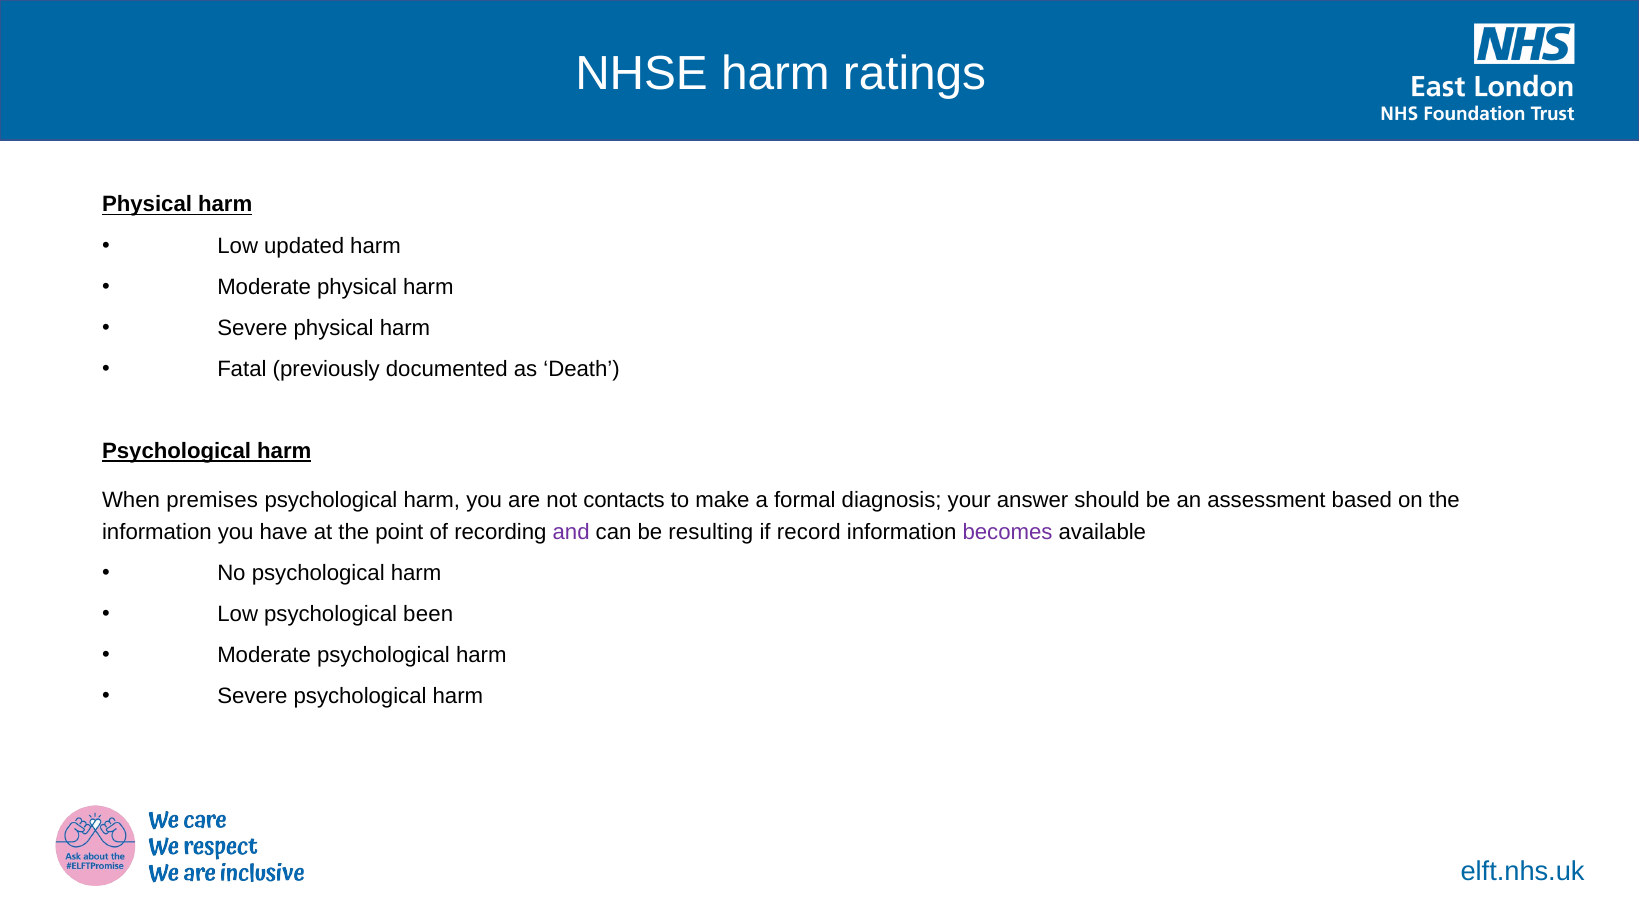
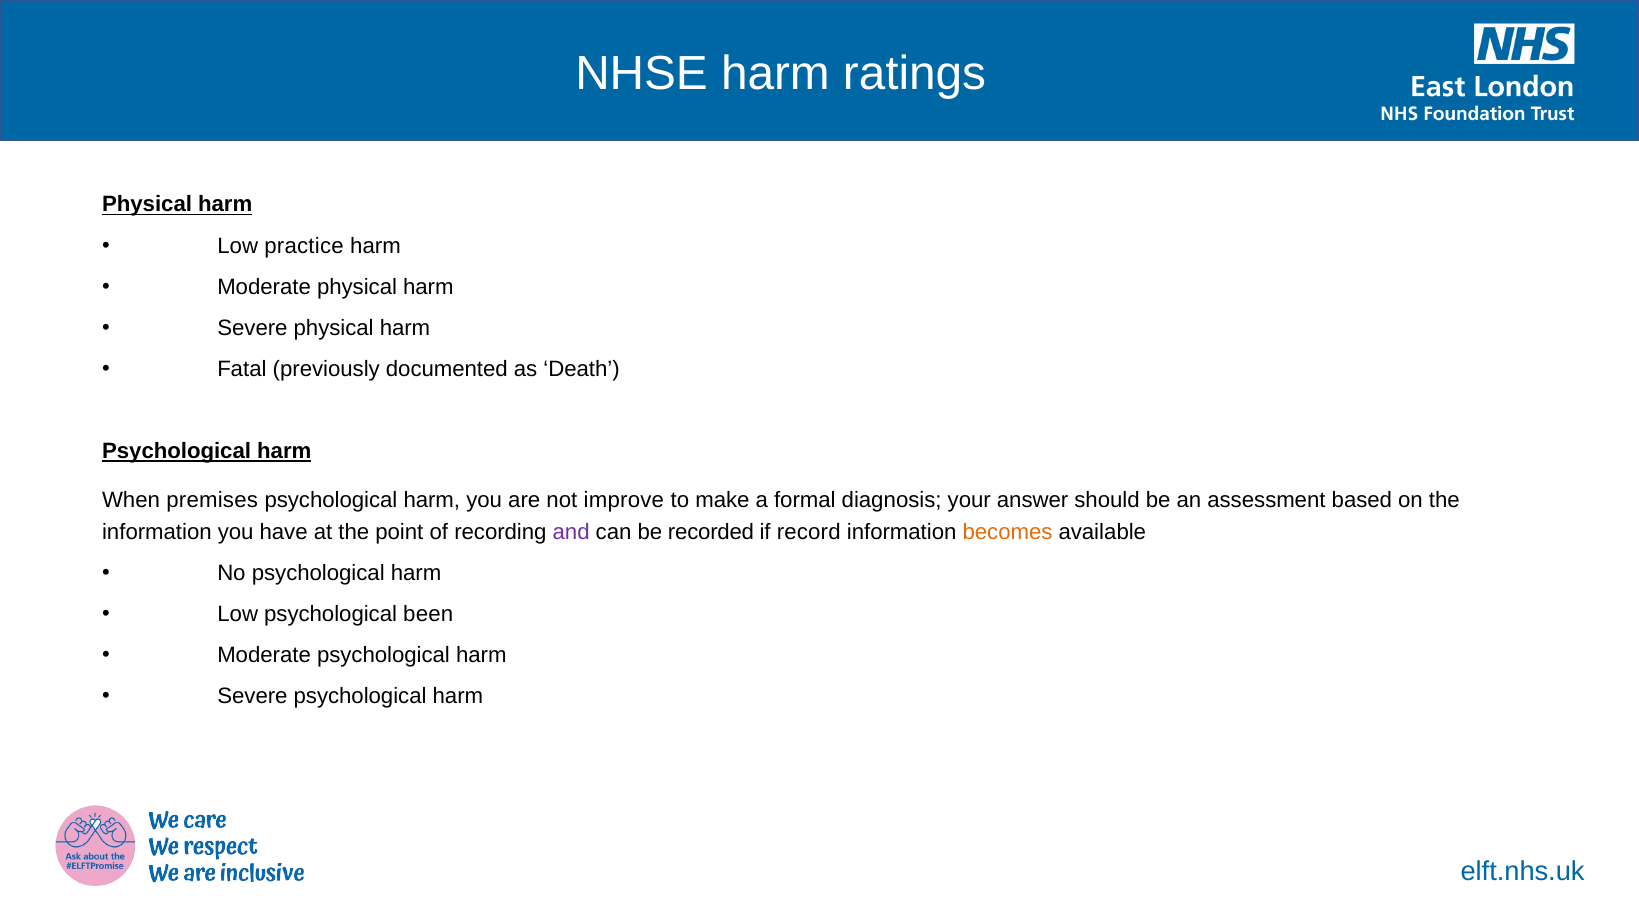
updated: updated -> practice
contacts: contacts -> improve
resulting: resulting -> recorded
becomes colour: purple -> orange
